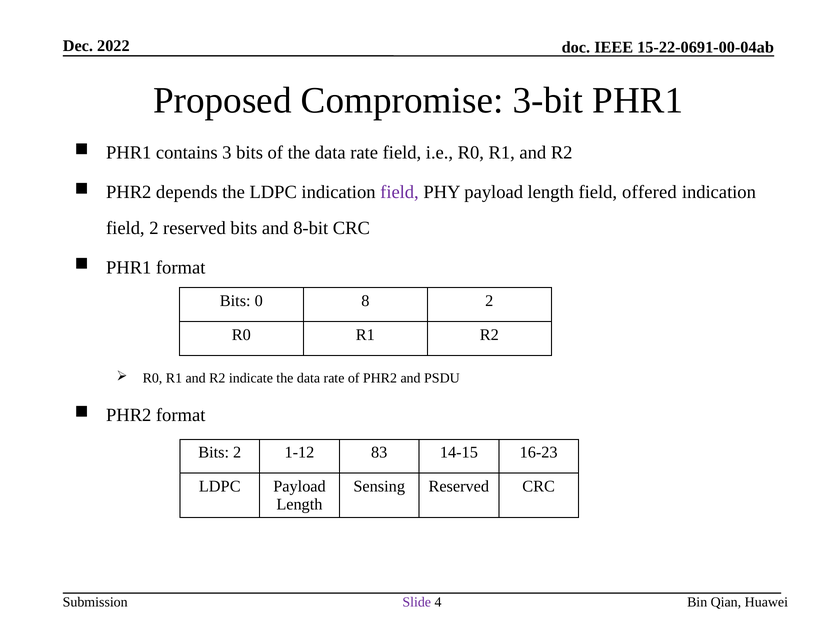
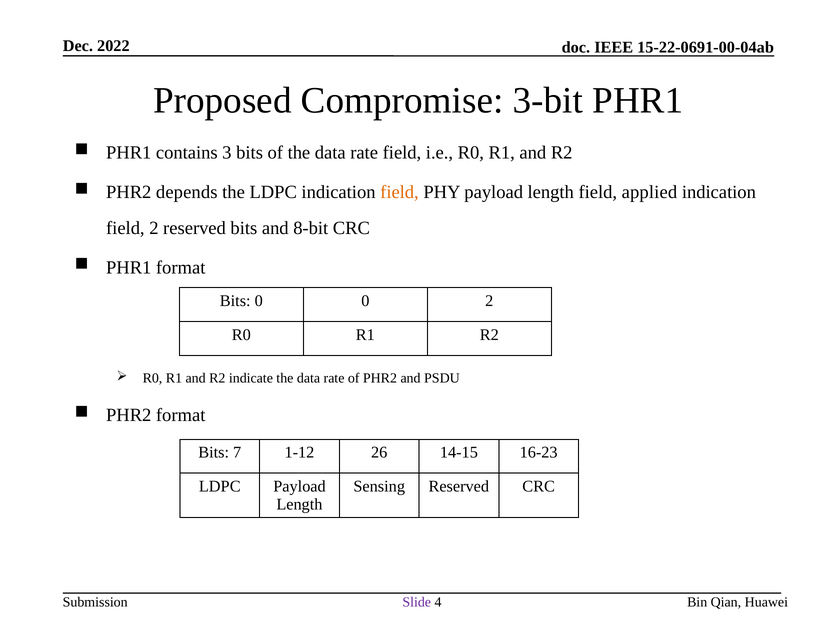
field at (399, 192) colour: purple -> orange
offered: offered -> applied
0 8: 8 -> 0
Bits 2: 2 -> 7
83: 83 -> 26
